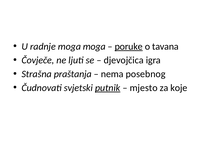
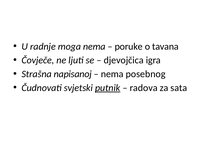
moga moga: moga -> nema
poruke underline: present -> none
praštanja: praštanja -> napisanoj
mjesto: mjesto -> radova
koje: koje -> sata
